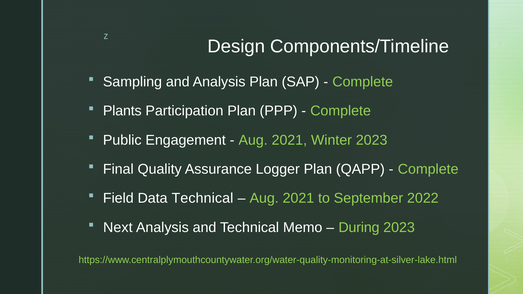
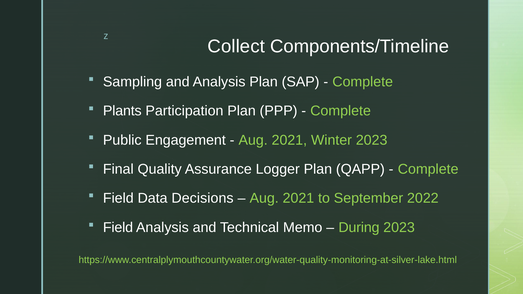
Design: Design -> Collect
Data Technical: Technical -> Decisions
Next at (118, 227): Next -> Field
